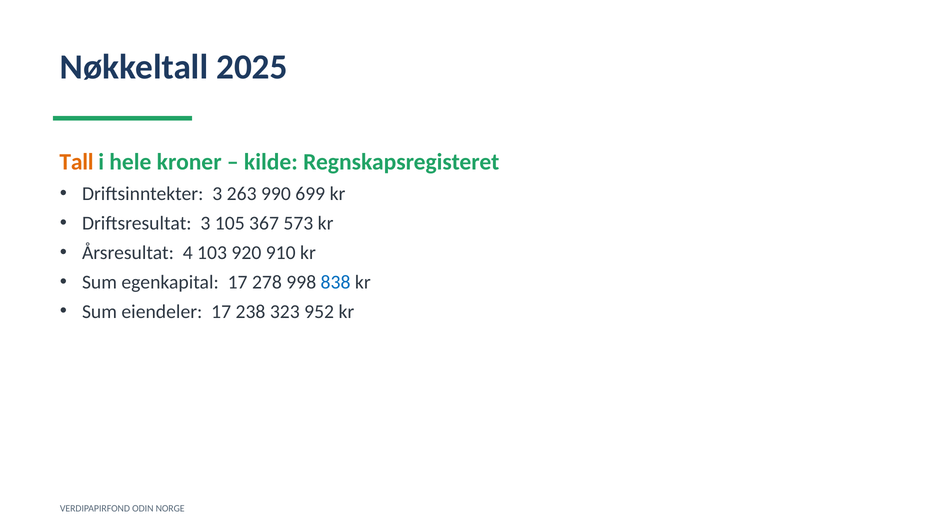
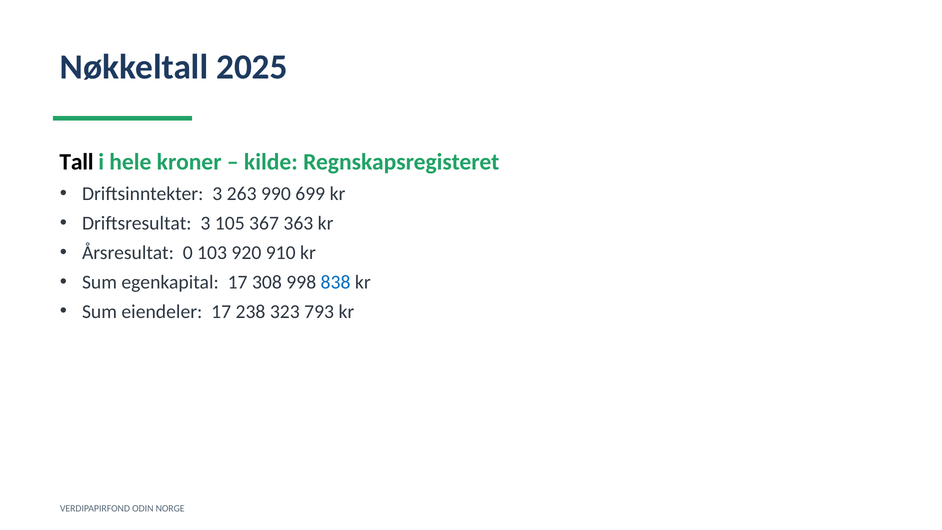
Tall colour: orange -> black
573: 573 -> 363
4: 4 -> 0
278: 278 -> 308
952: 952 -> 793
